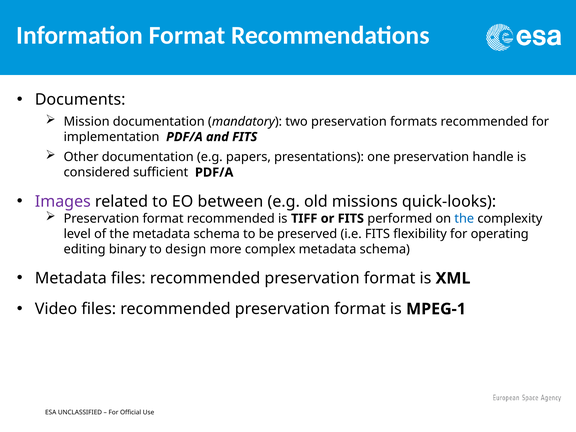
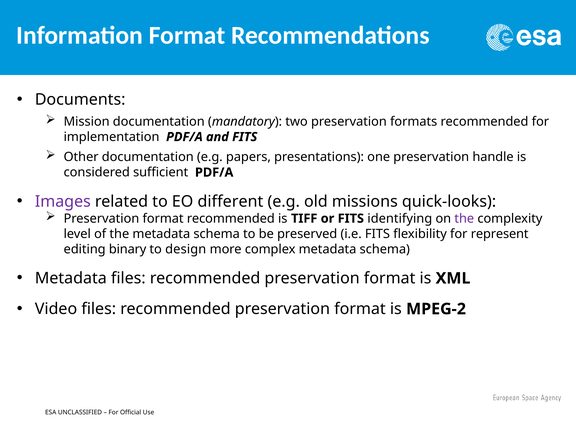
between: between -> different
performed: performed -> identifying
the at (464, 219) colour: blue -> purple
operating: operating -> represent
MPEG-1: MPEG-1 -> MPEG-2
